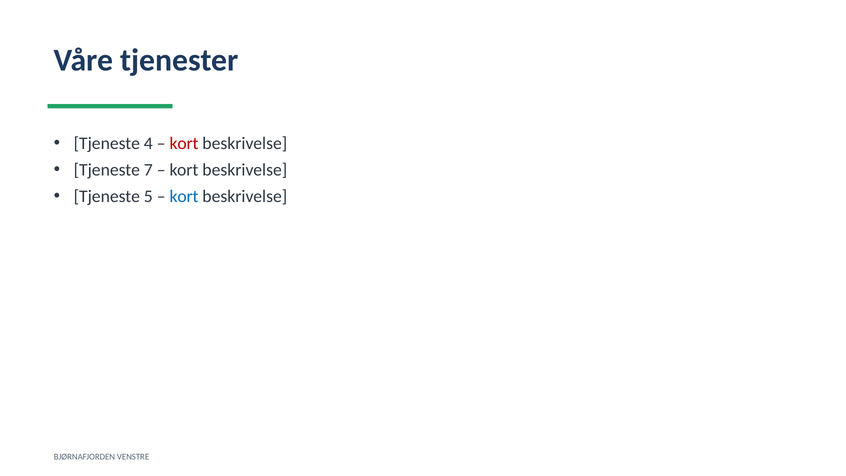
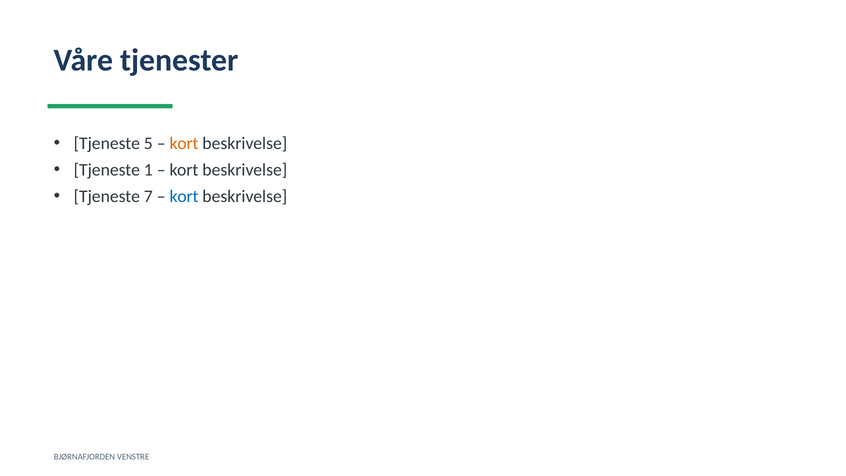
4: 4 -> 5
kort at (184, 143) colour: red -> orange
7: 7 -> 1
5: 5 -> 7
